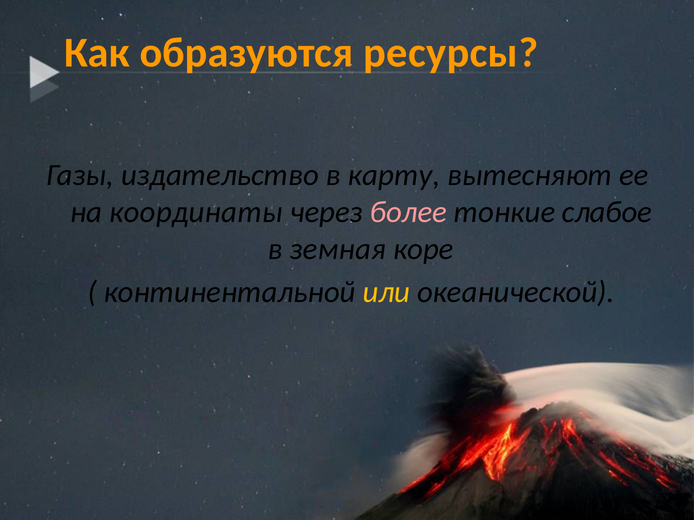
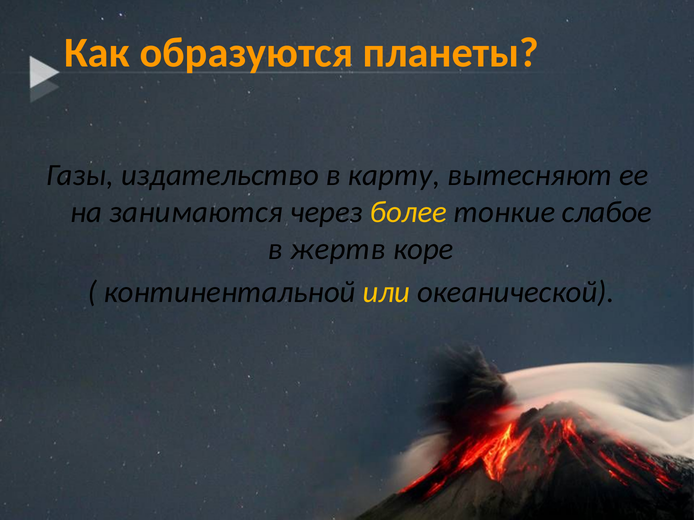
ресурсы: ресурсы -> планеты
координаты: координаты -> занимаются
более colour: pink -> yellow
земная: земная -> жертв
